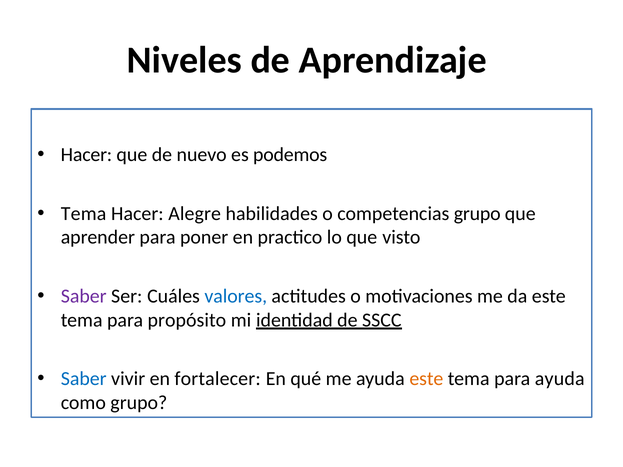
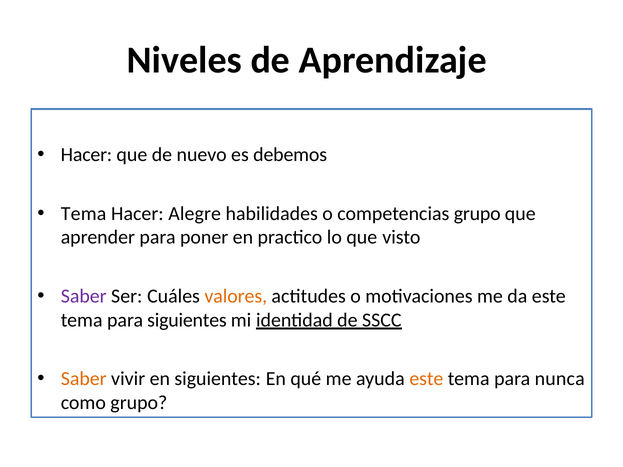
podemos: podemos -> debemos
valores colour: blue -> orange
para propósito: propósito -> siguientes
Saber at (84, 379) colour: blue -> orange
en fortalecer: fortalecer -> siguientes
para ayuda: ayuda -> nunca
